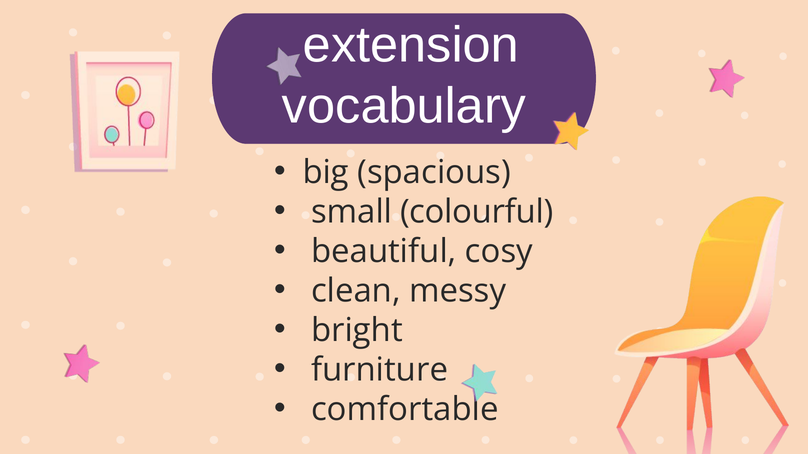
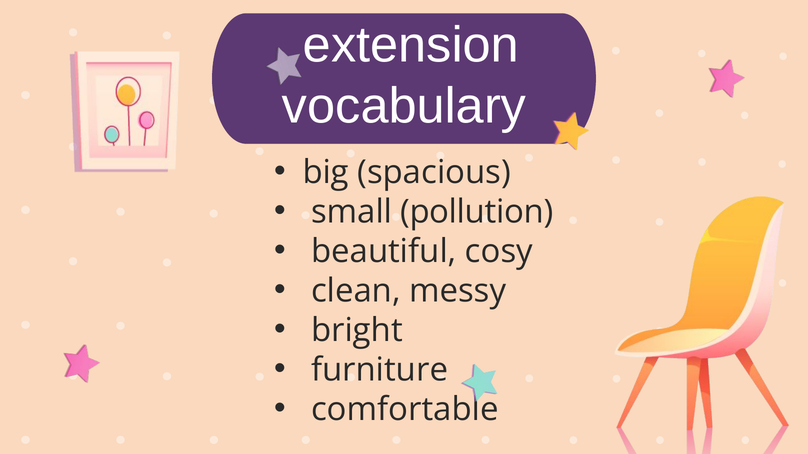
colourful: colourful -> pollution
